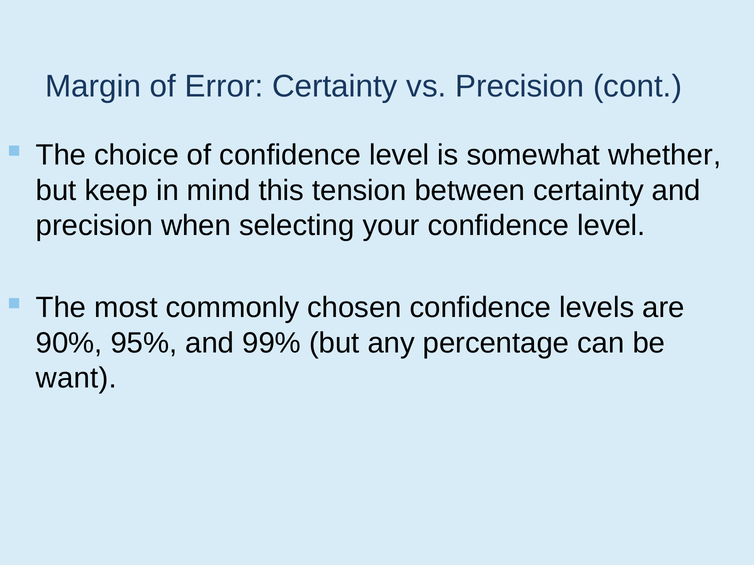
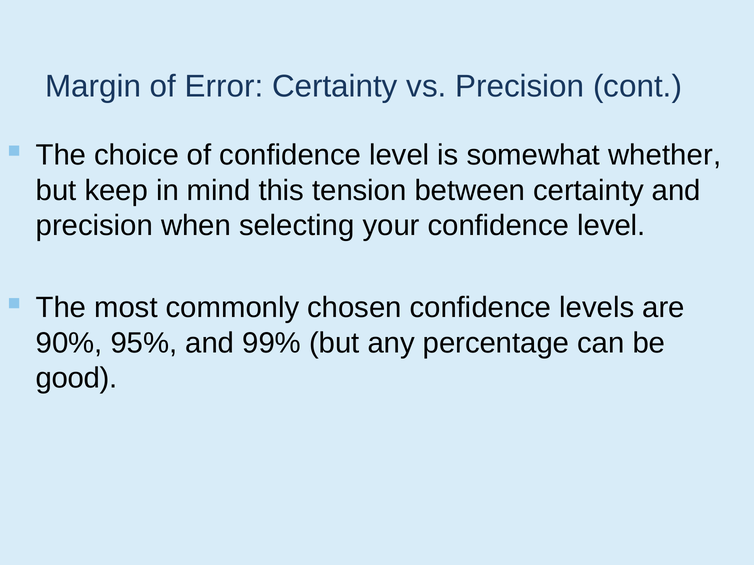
want: want -> good
